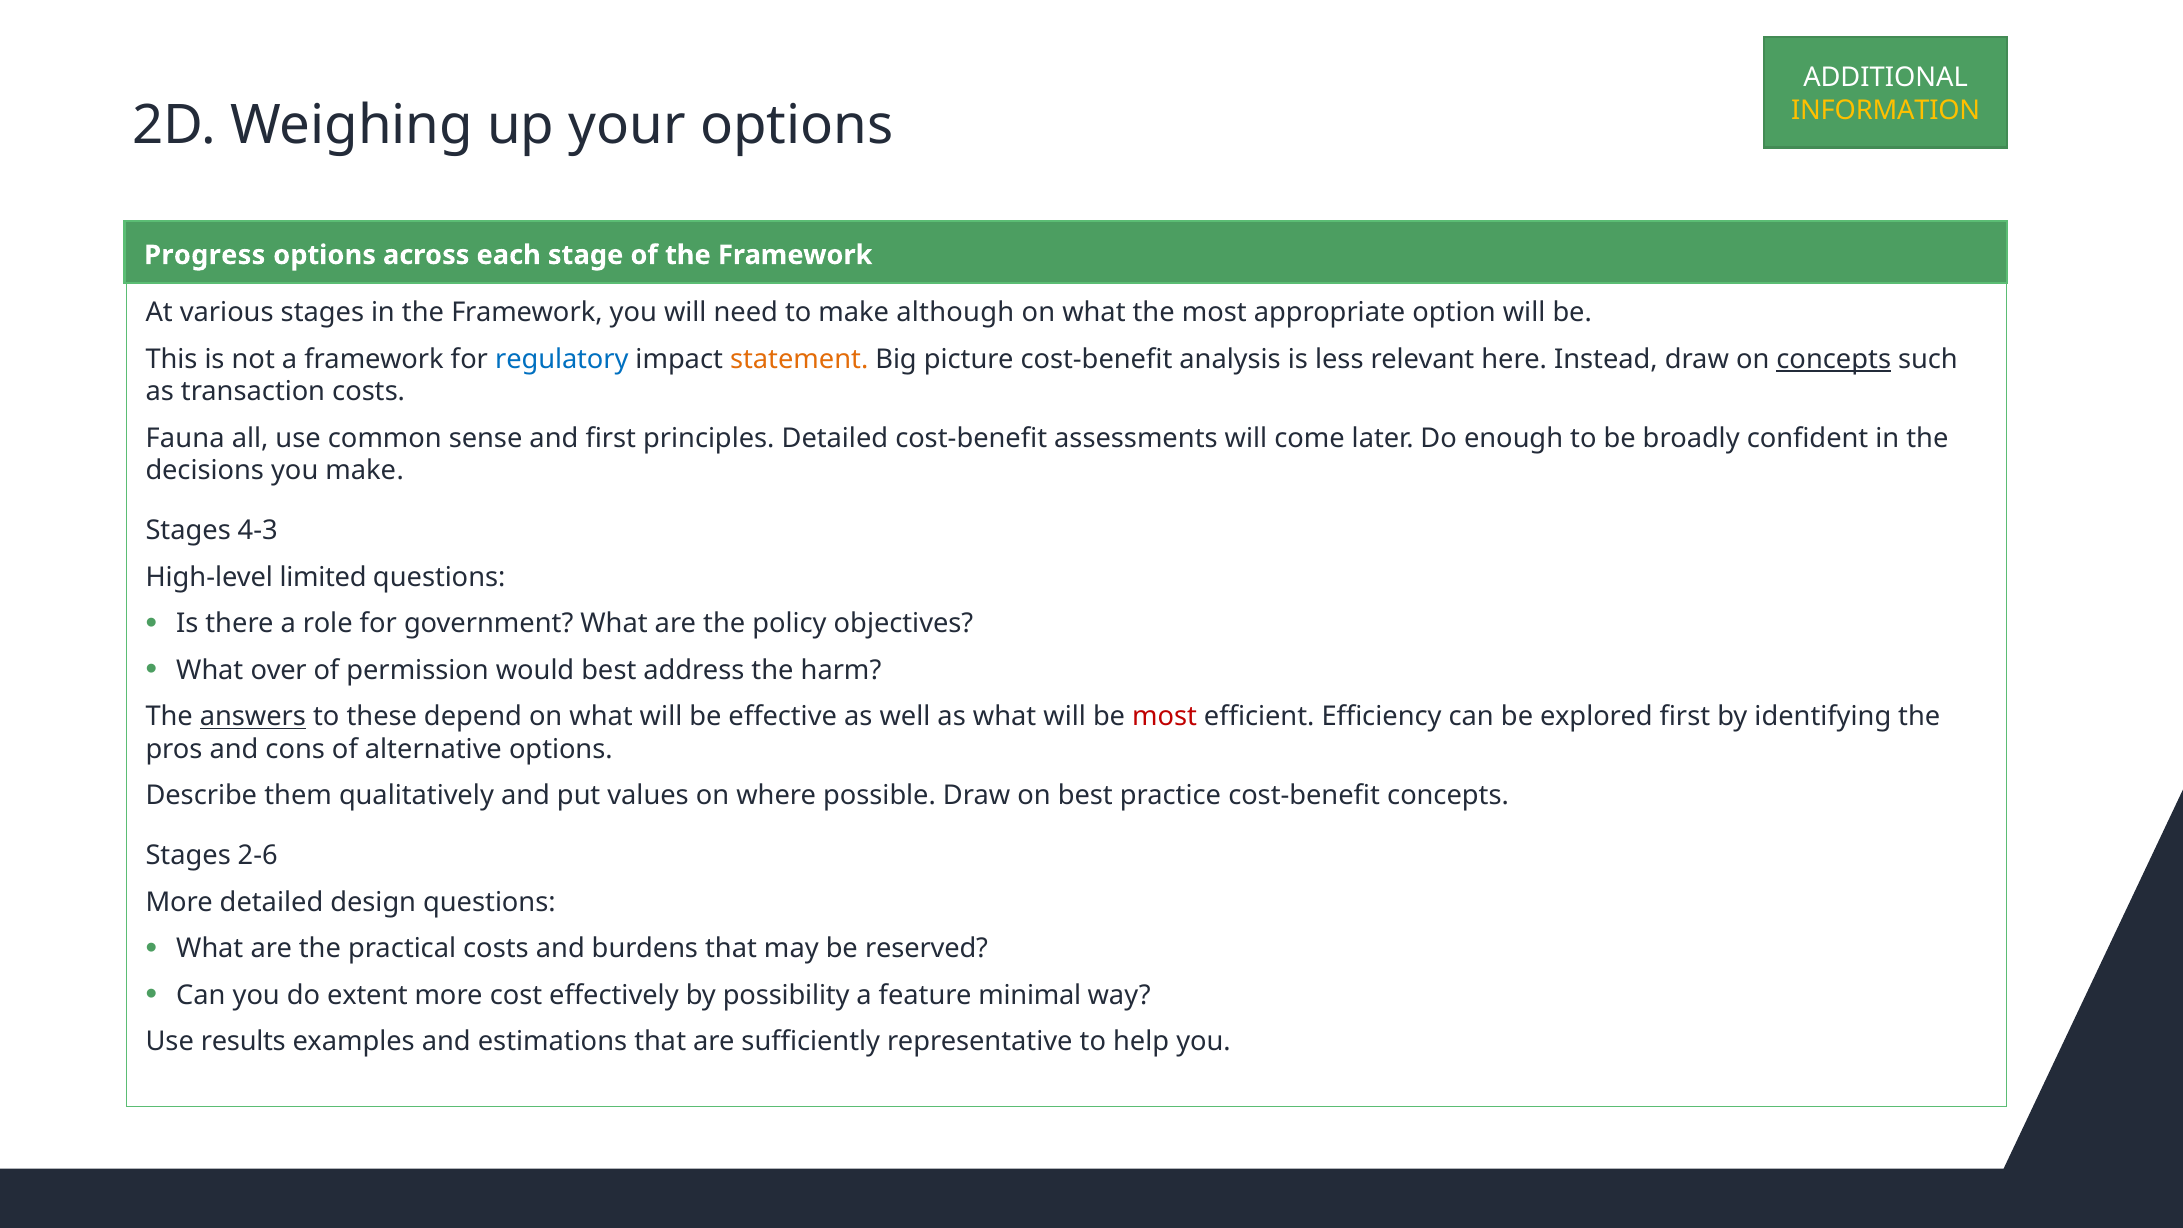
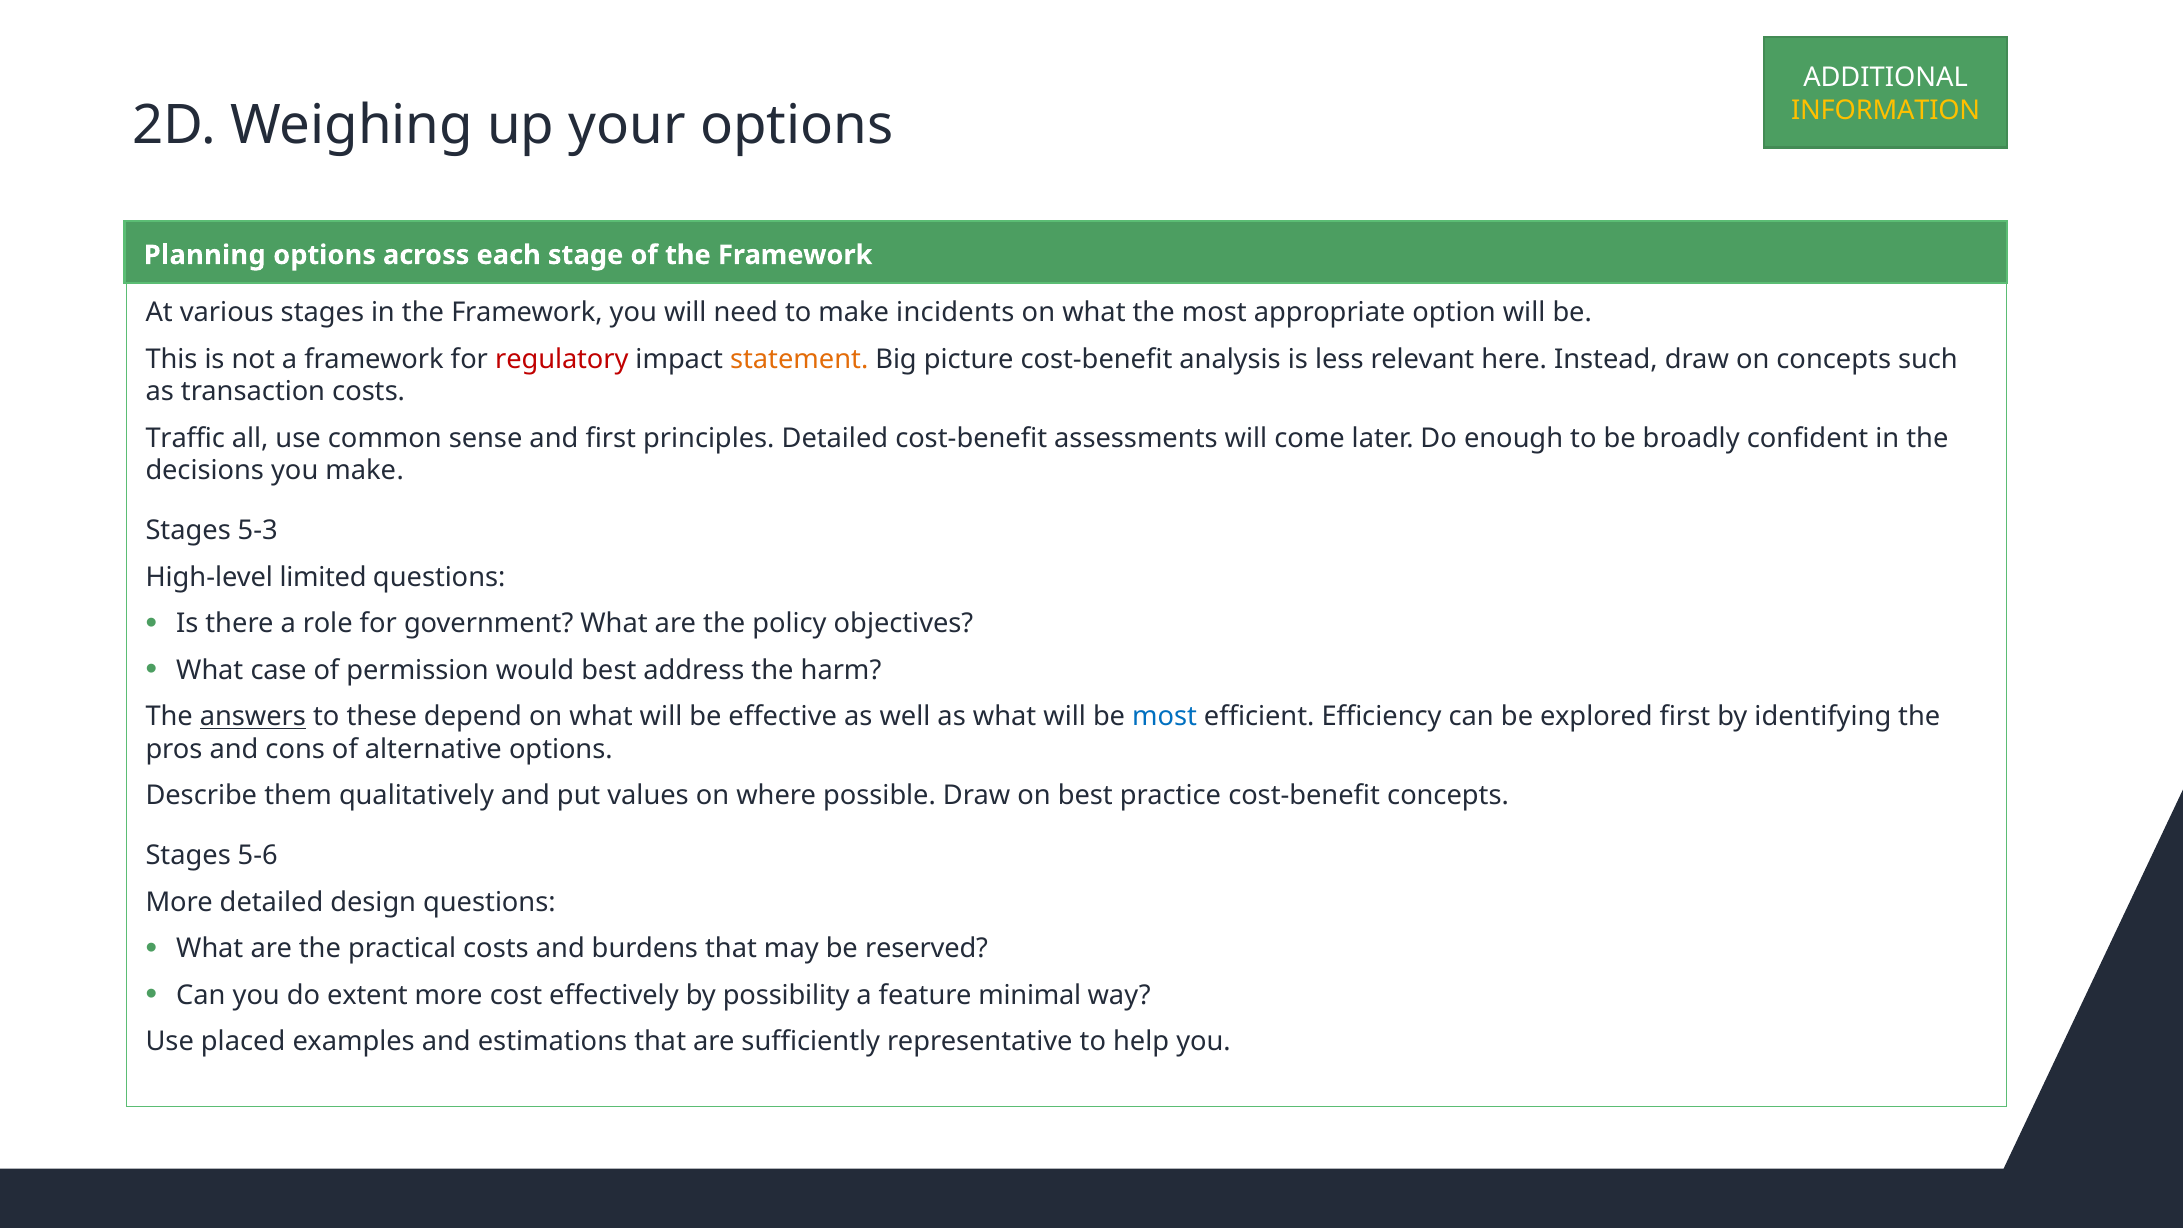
Progress: Progress -> Planning
although: although -> incidents
regulatory colour: blue -> red
concepts at (1834, 359) underline: present -> none
Fauna: Fauna -> Traffic
4-3: 4-3 -> 5-3
over: over -> case
most at (1164, 717) colour: red -> blue
2-6: 2-6 -> 5-6
results: results -> placed
